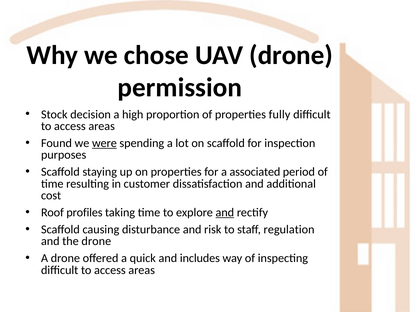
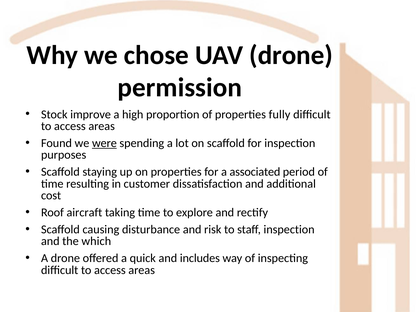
decision: decision -> improve
profiles: profiles -> aircraft
and at (225, 212) underline: present -> none
staff regulation: regulation -> inspection
the drone: drone -> which
